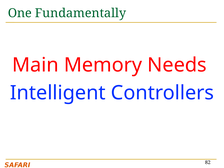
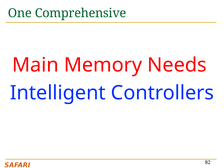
Fundamentally: Fundamentally -> Comprehensive
